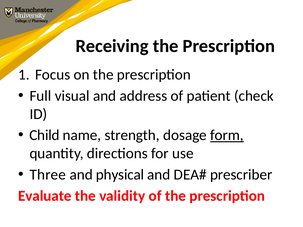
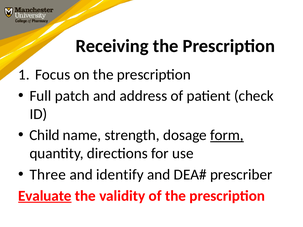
visual: visual -> patch
physical: physical -> identify
Evaluate underline: none -> present
